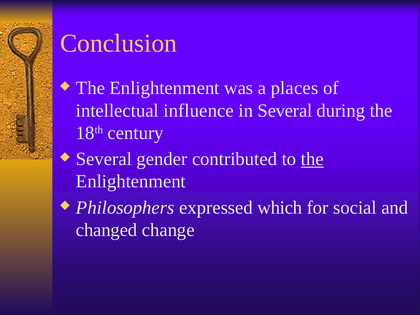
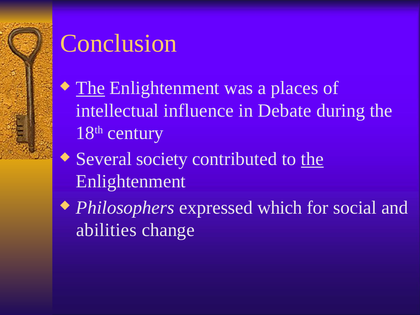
The at (90, 88) underline: none -> present
in Several: Several -> Debate
gender: gender -> society
changed: changed -> abilities
